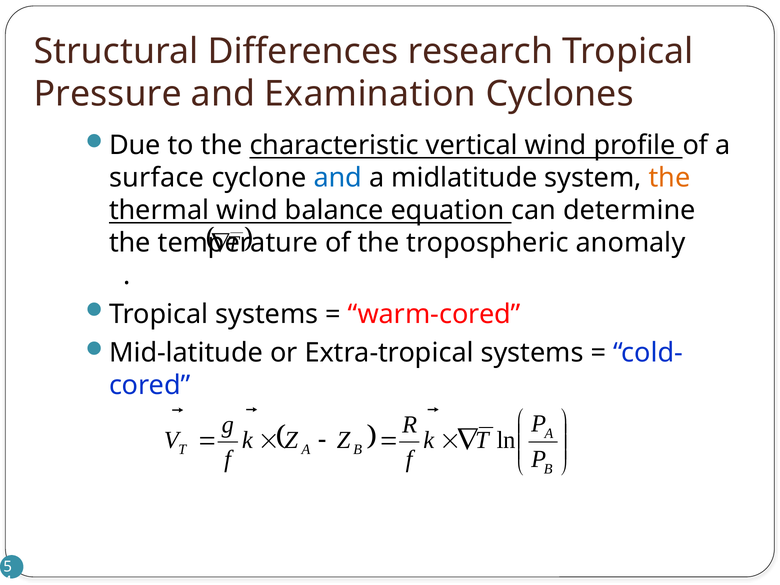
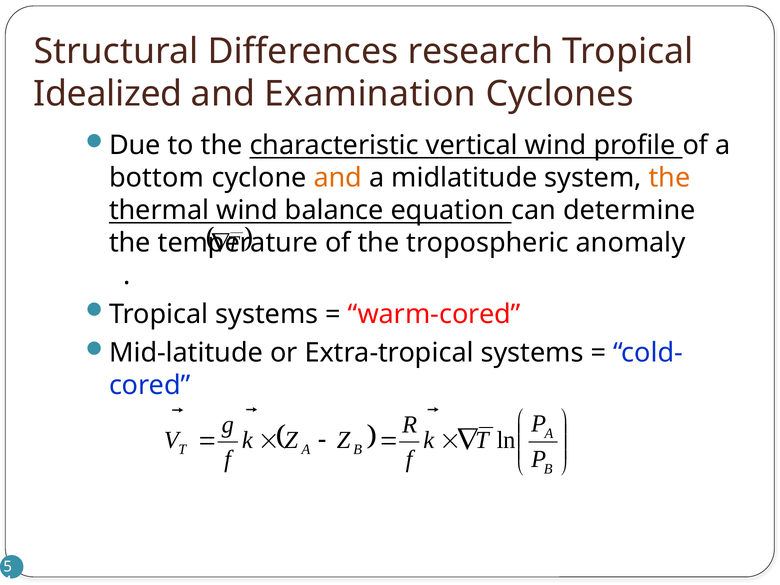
Pressure: Pressure -> Idealized
surface: surface -> bottom
and at (338, 178) colour: blue -> orange
